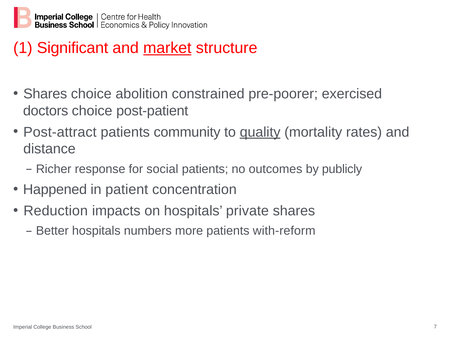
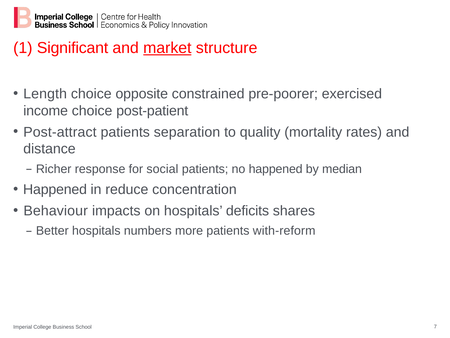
Shares at (45, 94): Shares -> Length
abolition: abolition -> opposite
doctors: doctors -> income
community: community -> separation
quality underline: present -> none
no outcomes: outcomes -> happened
publicly: publicly -> median
patient: patient -> reduce
Reduction: Reduction -> Behaviour
private: private -> deficits
